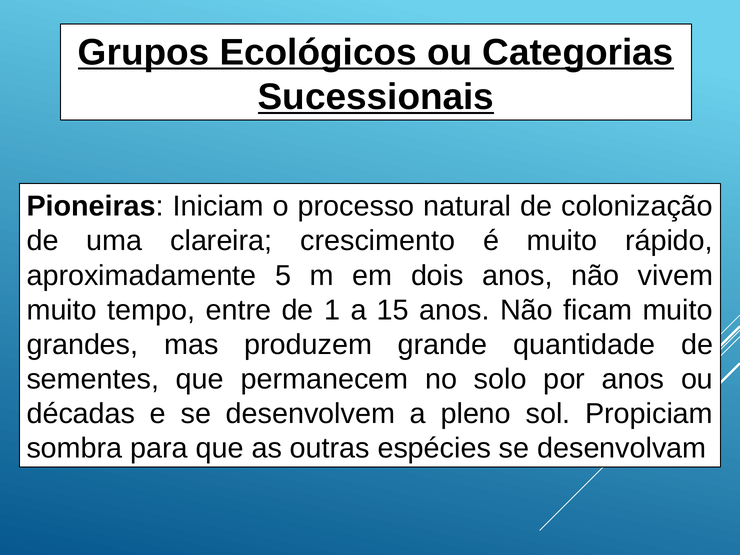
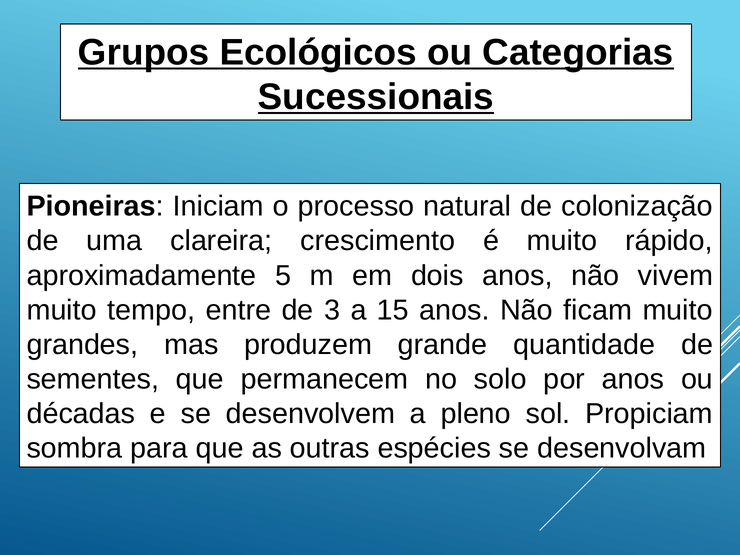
1: 1 -> 3
